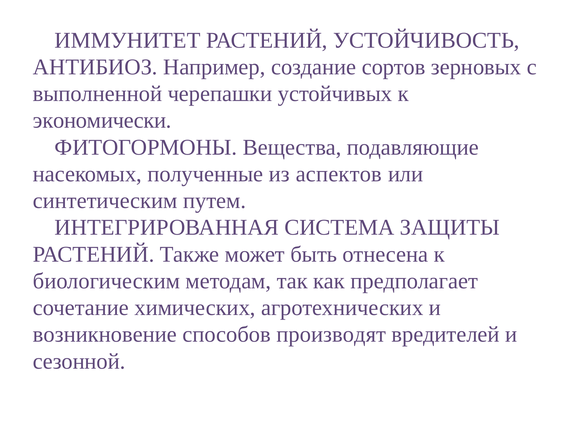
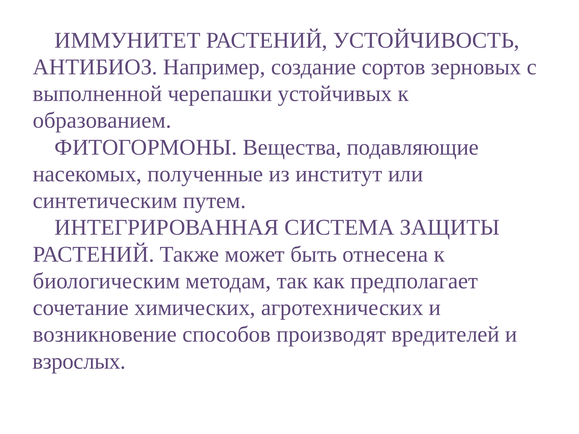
экономически: экономически -> образованием
аспектов: аспектов -> институт
сезонной: сезонной -> взрослых
